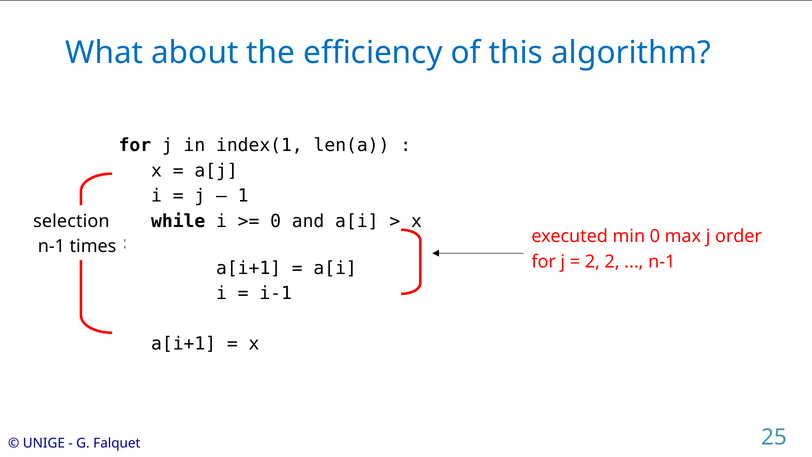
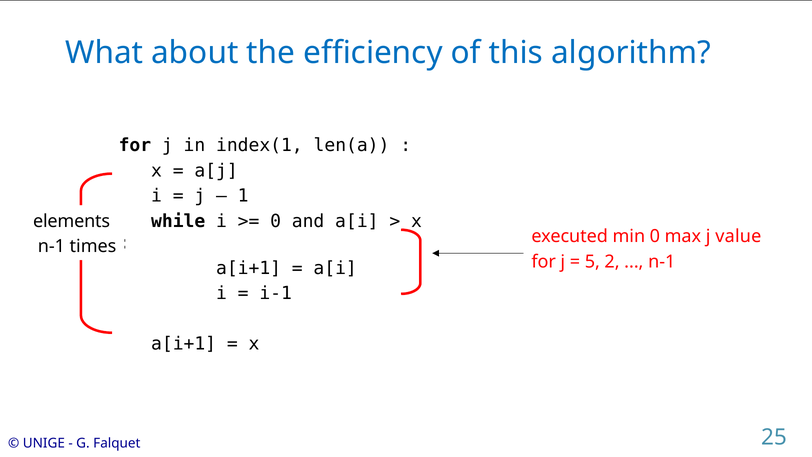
selection: selection -> elements
order: order -> value
2 at (592, 261): 2 -> 5
